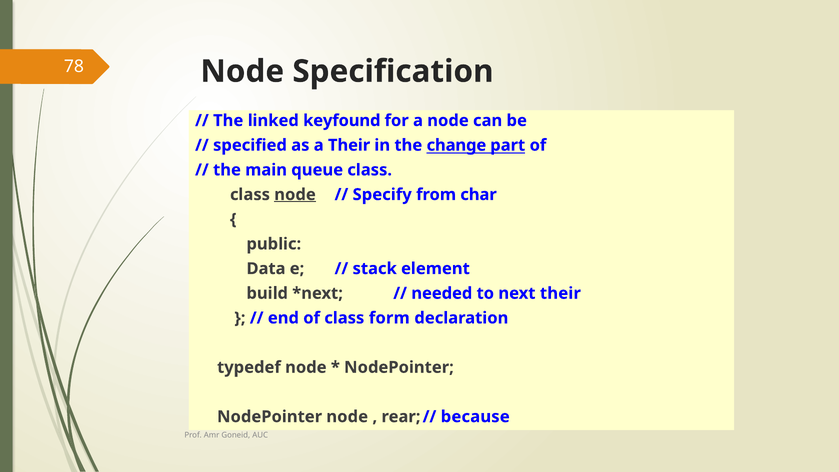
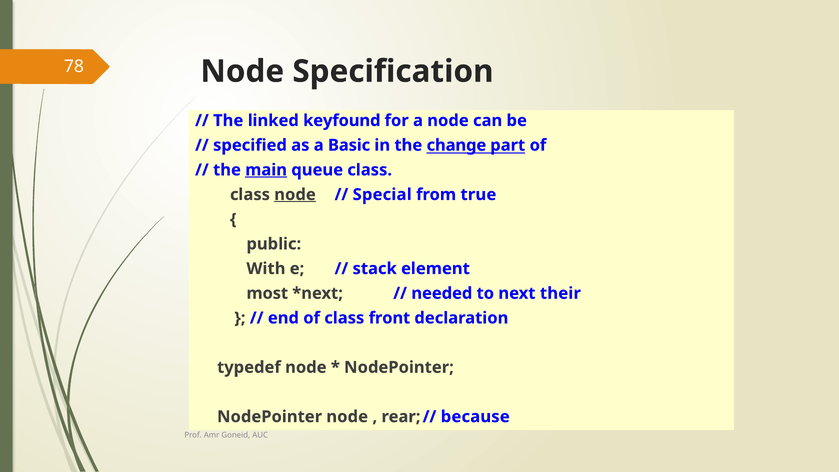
a Their: Their -> Basic
main underline: none -> present
Specify: Specify -> Special
char: char -> true
Data: Data -> With
build: build -> most
form: form -> front
